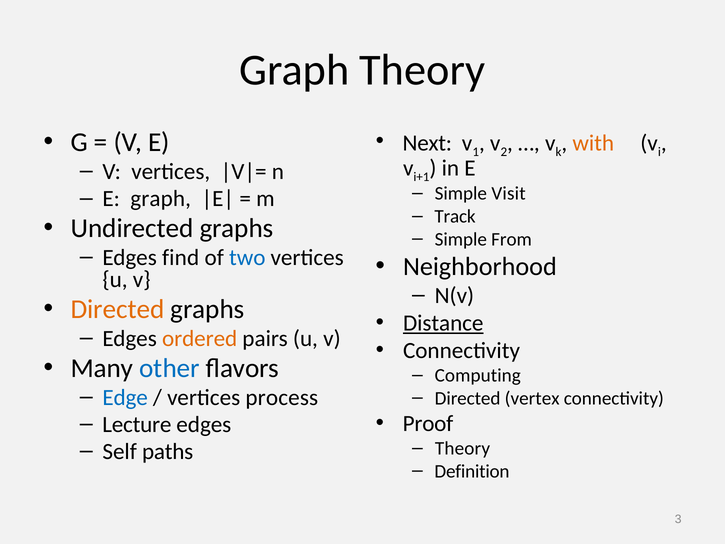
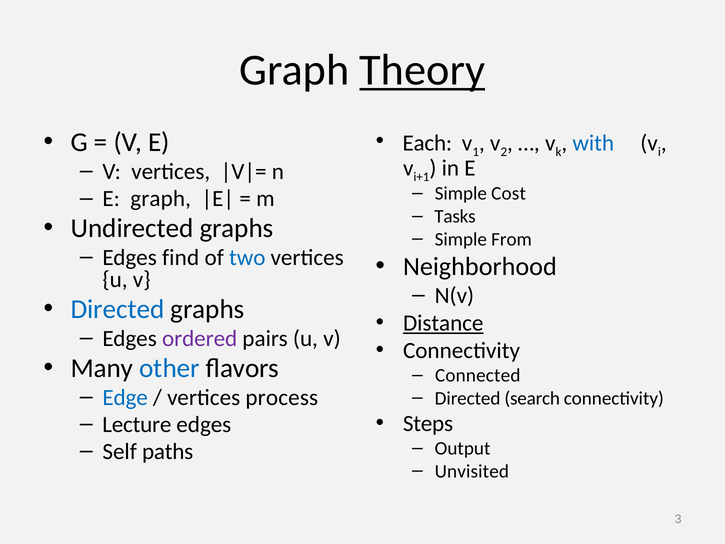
Theory at (422, 70) underline: none -> present
Next: Next -> Each
with colour: orange -> blue
Visit: Visit -> Cost
Track: Track -> Tasks
Directed at (118, 309) colour: orange -> blue
ordered colour: orange -> purple
Computing: Computing -> Connected
vertex: vertex -> search
Proof: Proof -> Steps
Theory at (463, 448): Theory -> Output
Definition: Definition -> Unvisited
